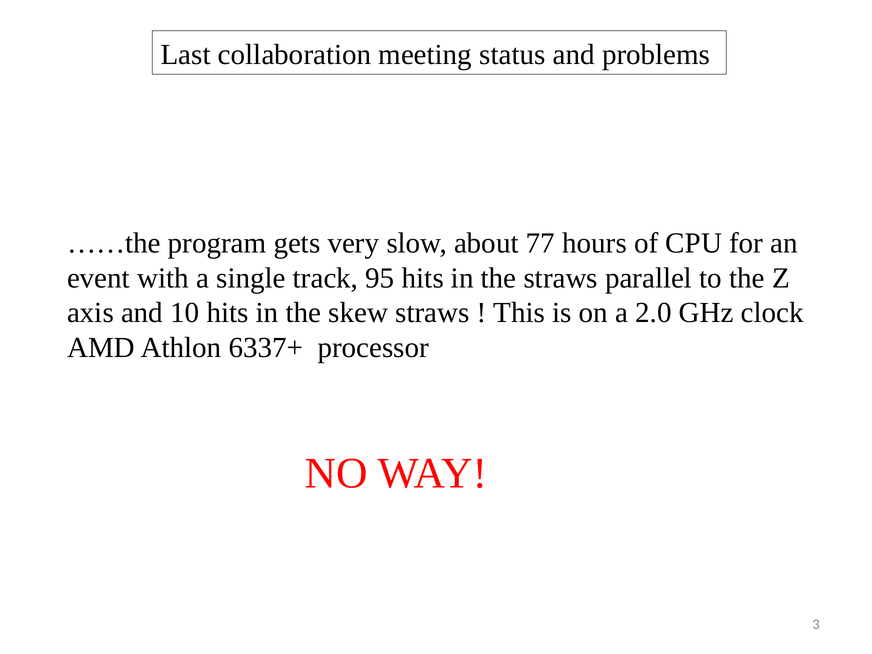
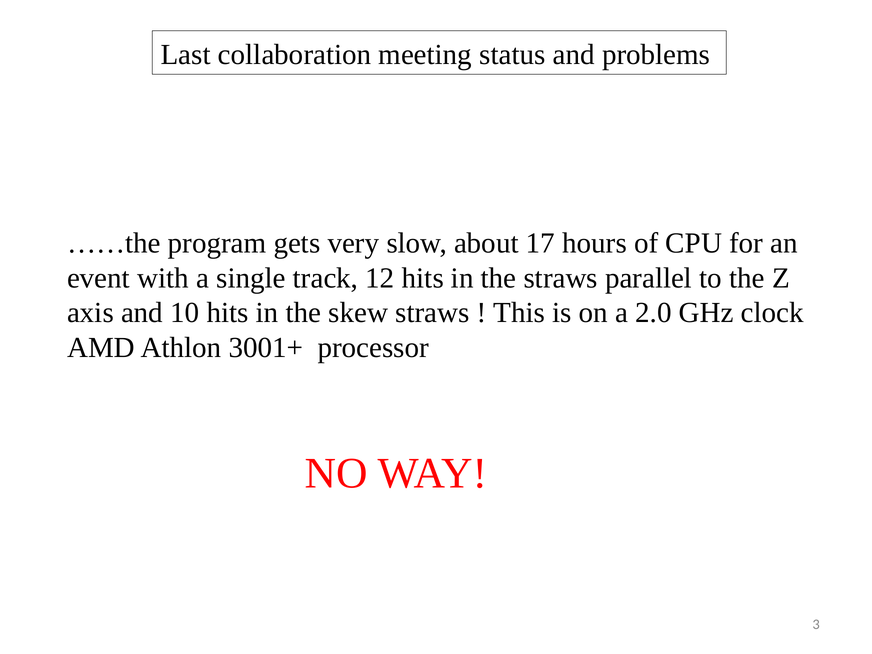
77: 77 -> 17
95: 95 -> 12
6337+: 6337+ -> 3001+
